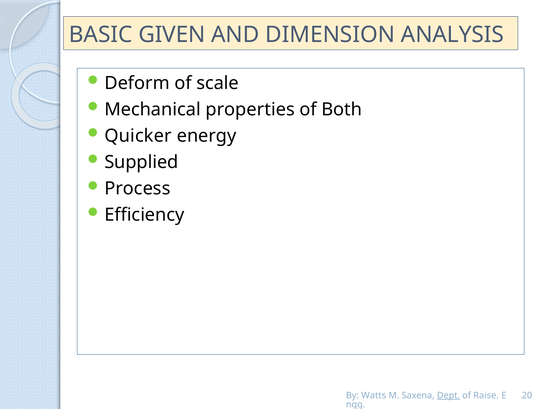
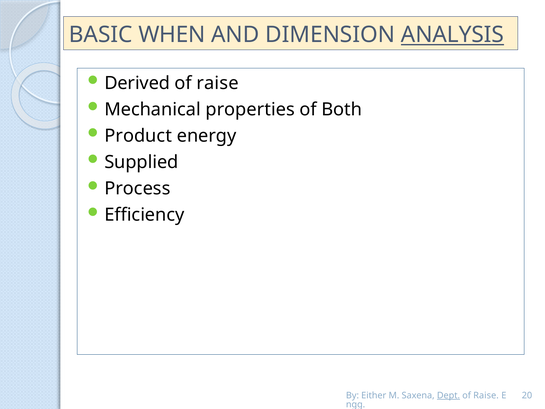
GIVEN: GIVEN -> WHEN
ANALYSIS underline: none -> present
Deform: Deform -> Derived
scale at (218, 83): scale -> raise
Quicker: Quicker -> Product
Watts: Watts -> Either
